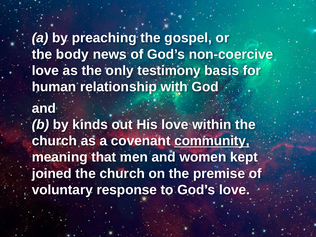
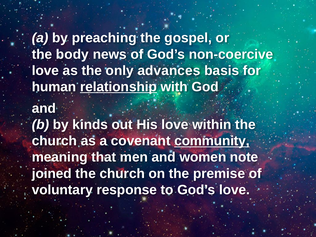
testimony: testimony -> advances
relationship underline: none -> present
kept: kept -> note
